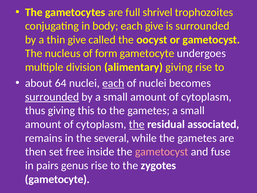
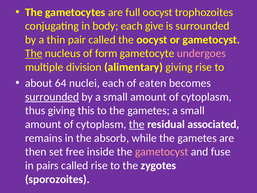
full shrivel: shrivel -> oocyst
thin give: give -> pair
The at (34, 53) underline: none -> present
undergoes colour: white -> pink
each at (113, 83) underline: present -> none
of nuclei: nuclei -> eaten
several: several -> absorb
pairs genus: genus -> called
gametocyte at (57, 179): gametocyte -> sporozoites
